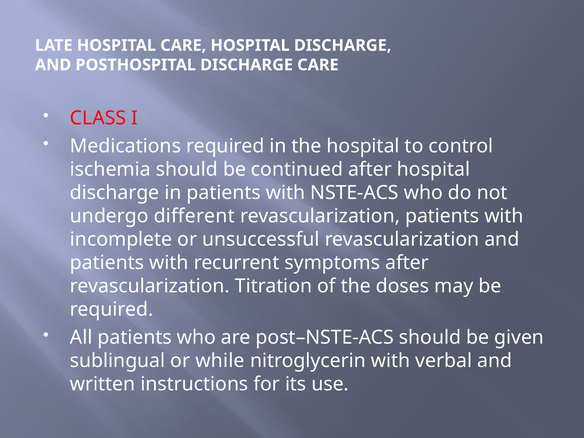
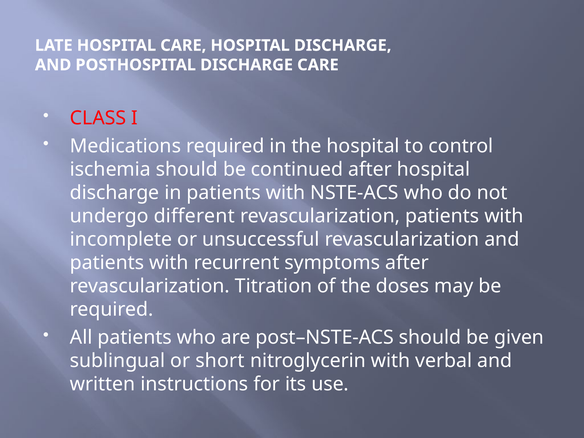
while: while -> short
